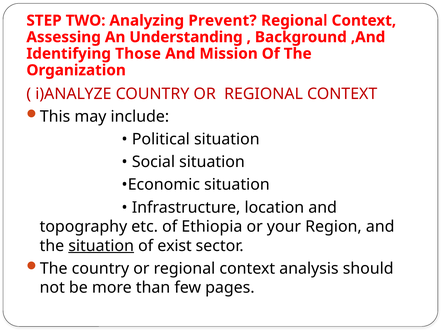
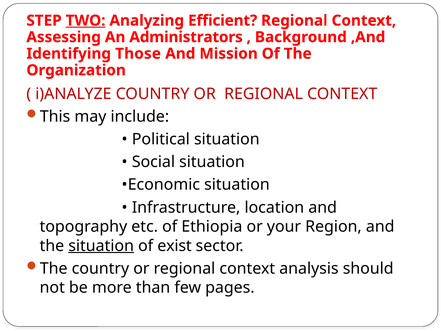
TWO underline: none -> present
Prevent: Prevent -> Efficient
Understanding: Understanding -> Administrators
